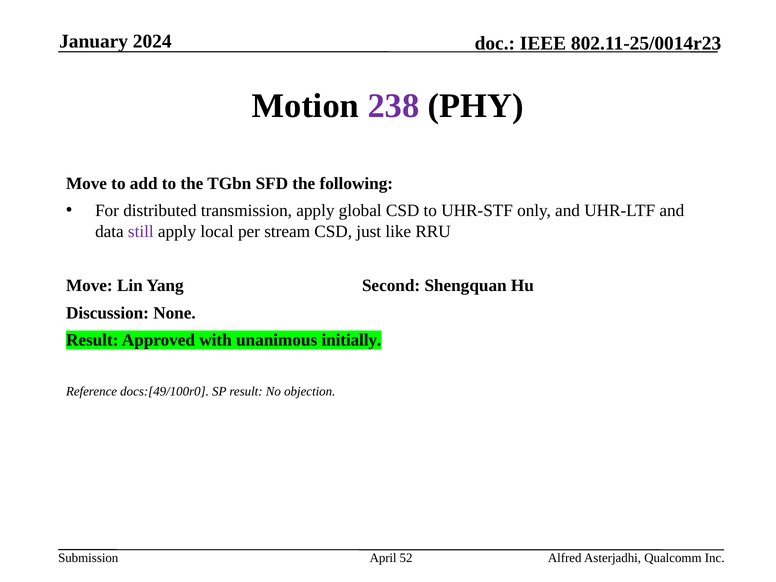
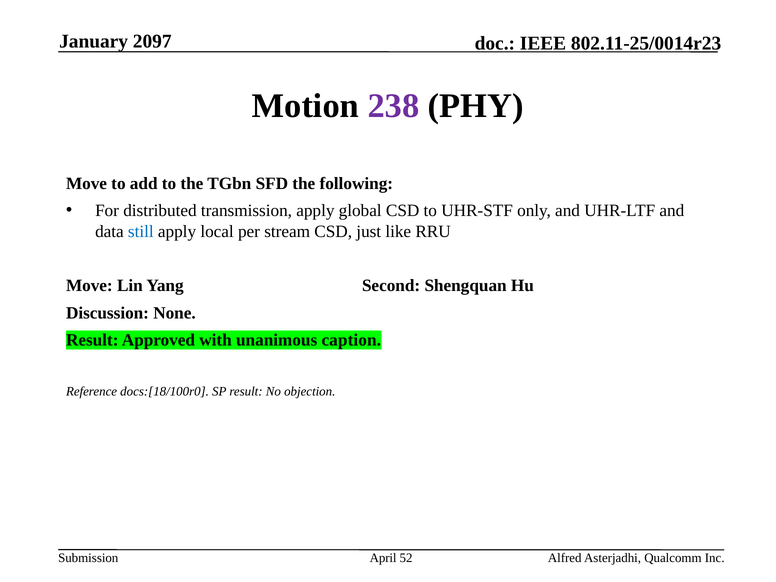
2024: 2024 -> 2097
still colour: purple -> blue
initially: initially -> caption
docs:[49/100r0: docs:[49/100r0 -> docs:[18/100r0
